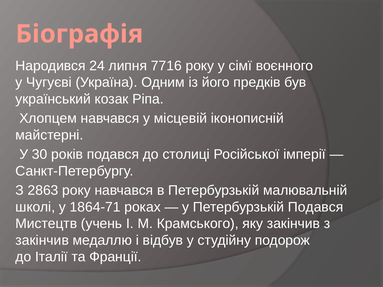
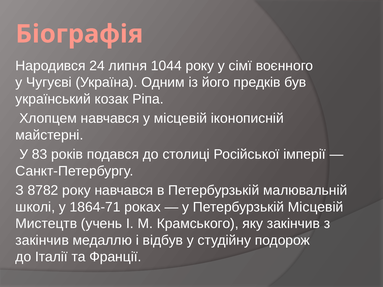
7716: 7716 -> 1044
30: 30 -> 83
2863: 2863 -> 8782
Петербурзькій Подався: Подався -> Місцевій
